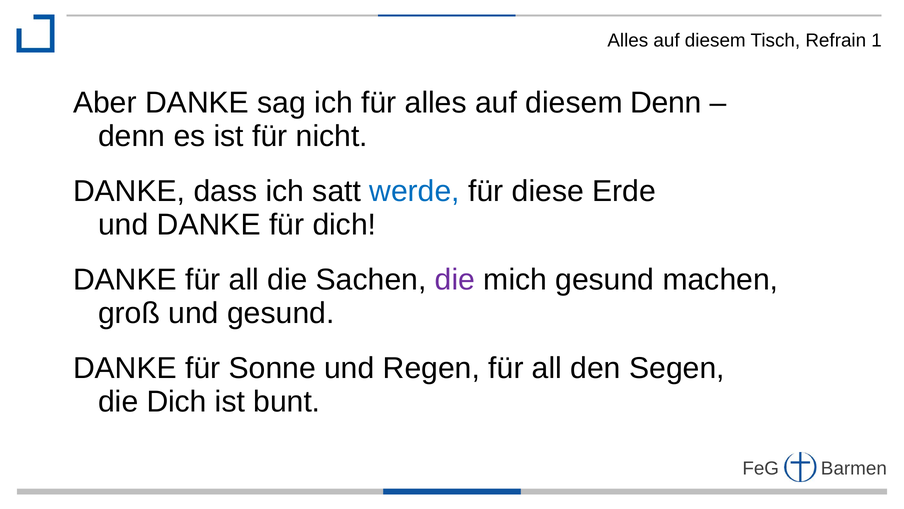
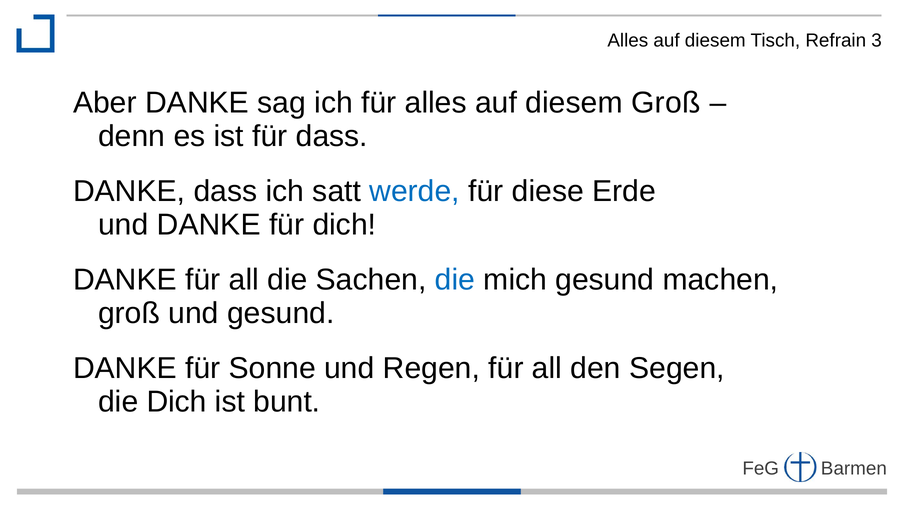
1: 1 -> 3
diesem Denn: Denn -> Groß
für nicht: nicht -> dass
die at (455, 279) colour: purple -> blue
